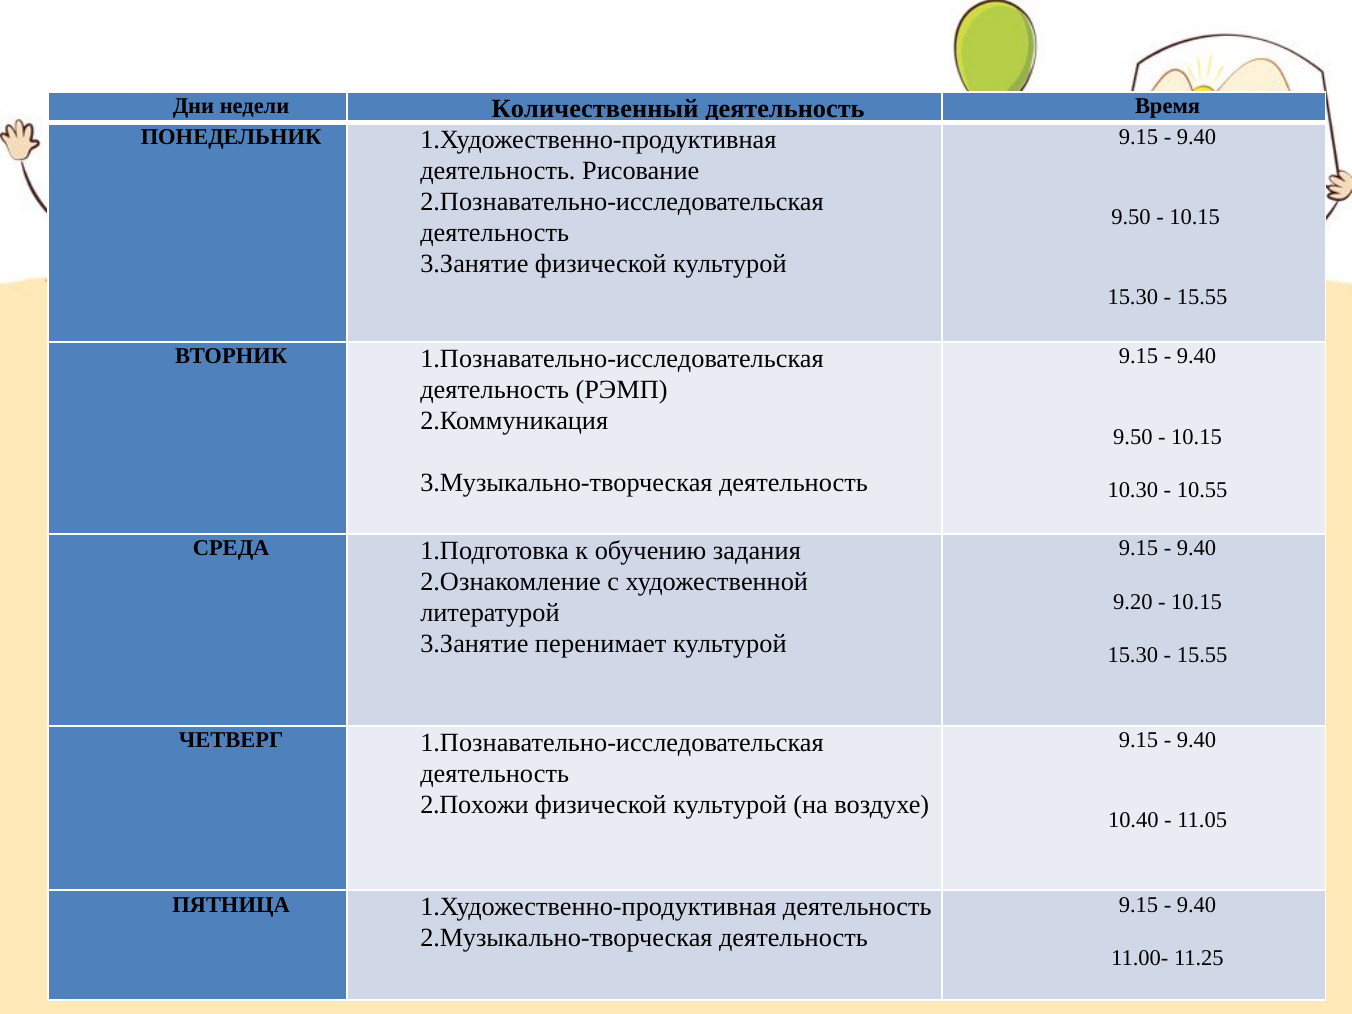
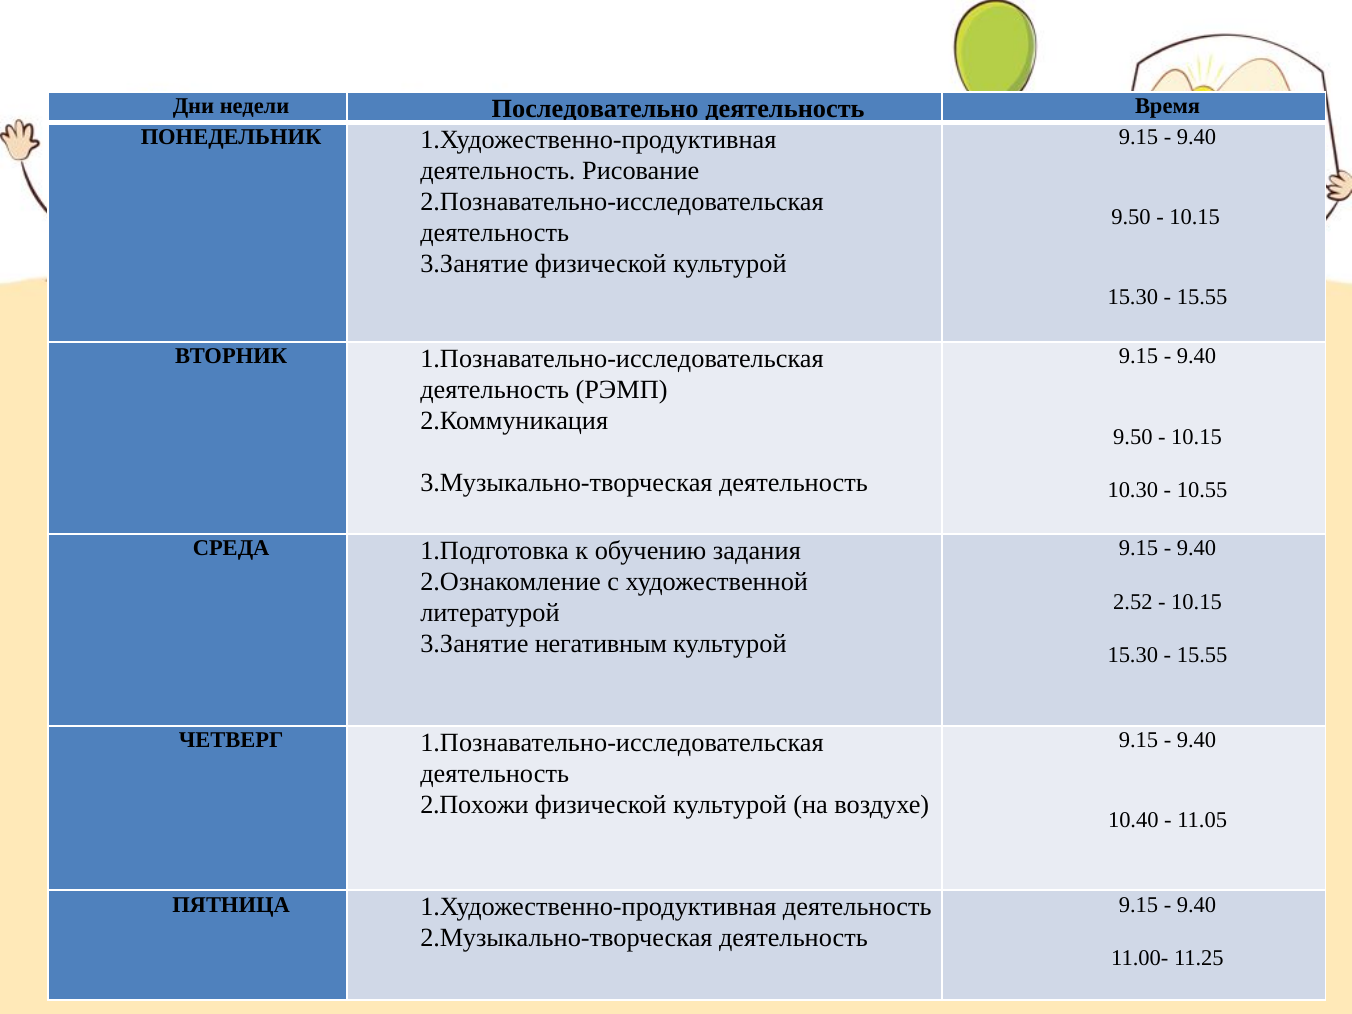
Количественный: Количественный -> Последовательно
9.20: 9.20 -> 2.52
перенимает: перенимает -> негативным
